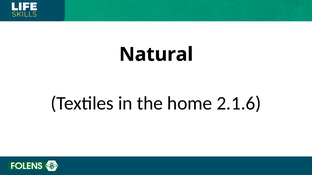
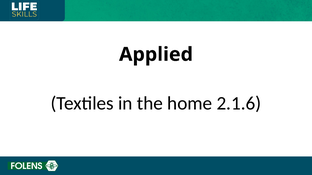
Natural: Natural -> Applied
